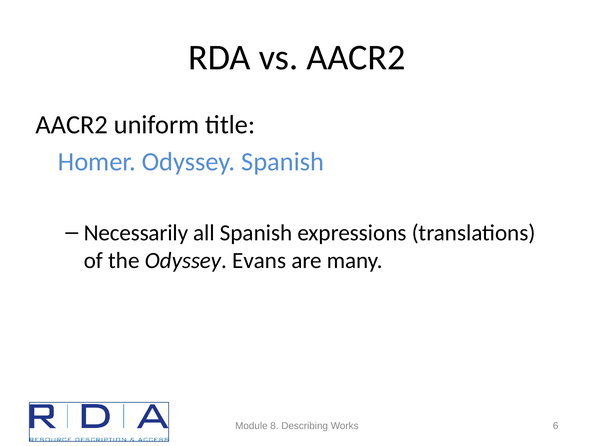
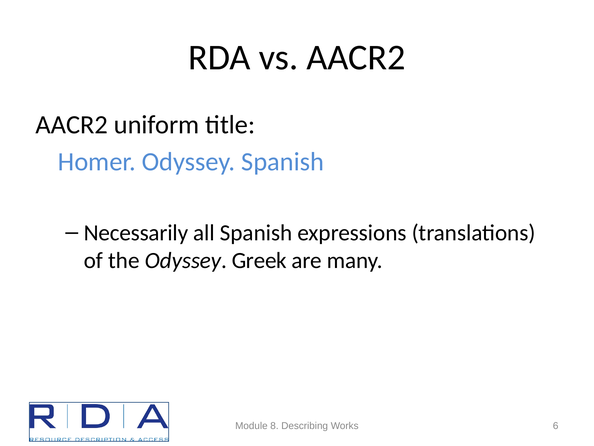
Evans: Evans -> Greek
